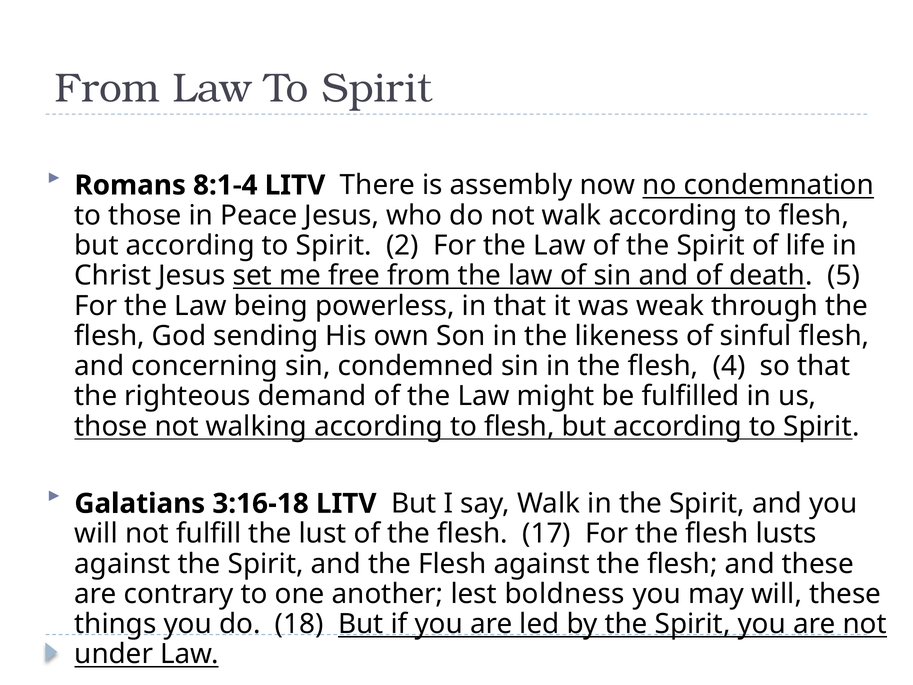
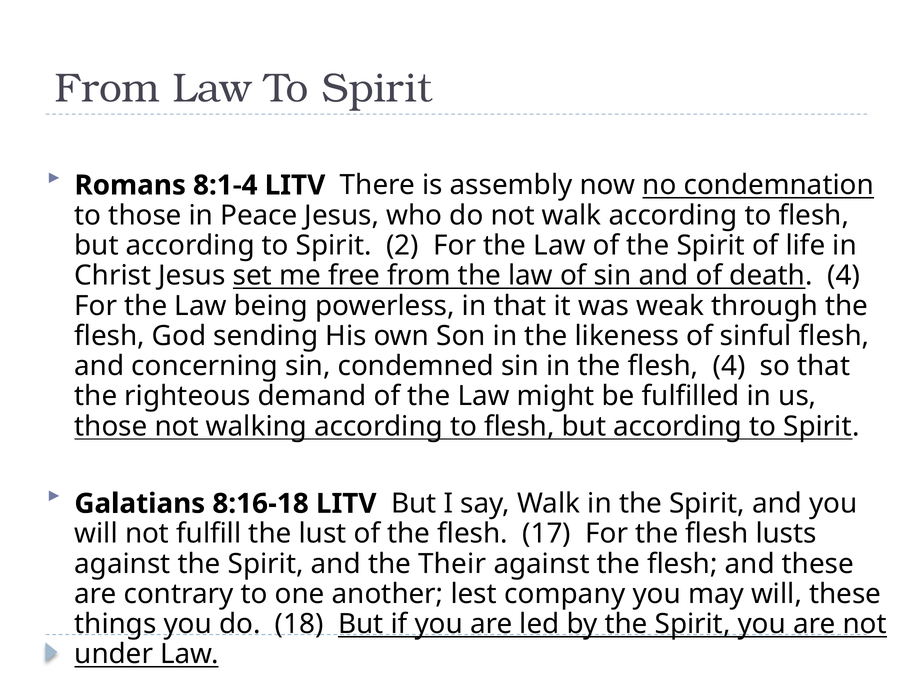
death 5: 5 -> 4
3:16-18: 3:16-18 -> 8:16-18
and the Flesh: Flesh -> Their
boldness: boldness -> company
